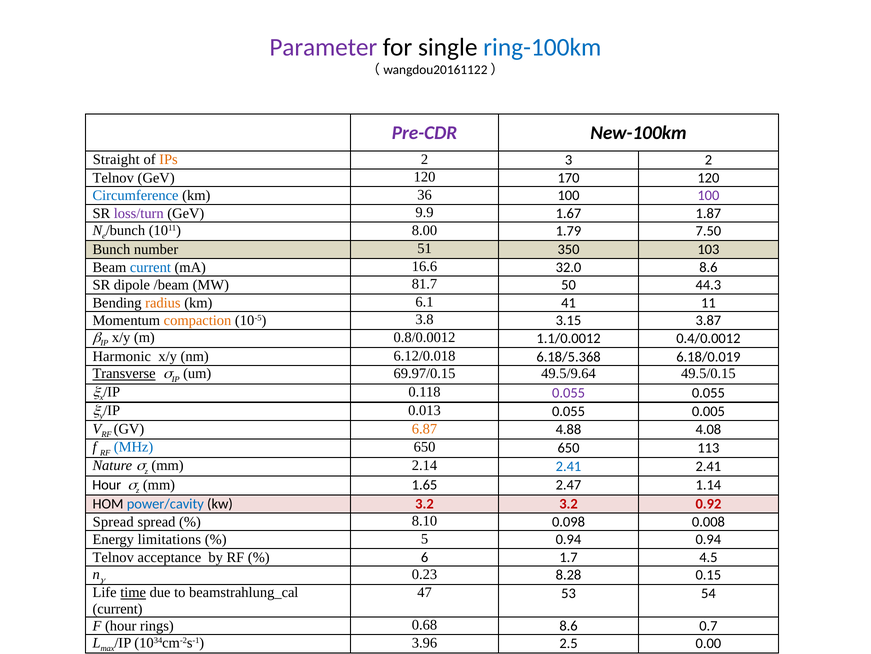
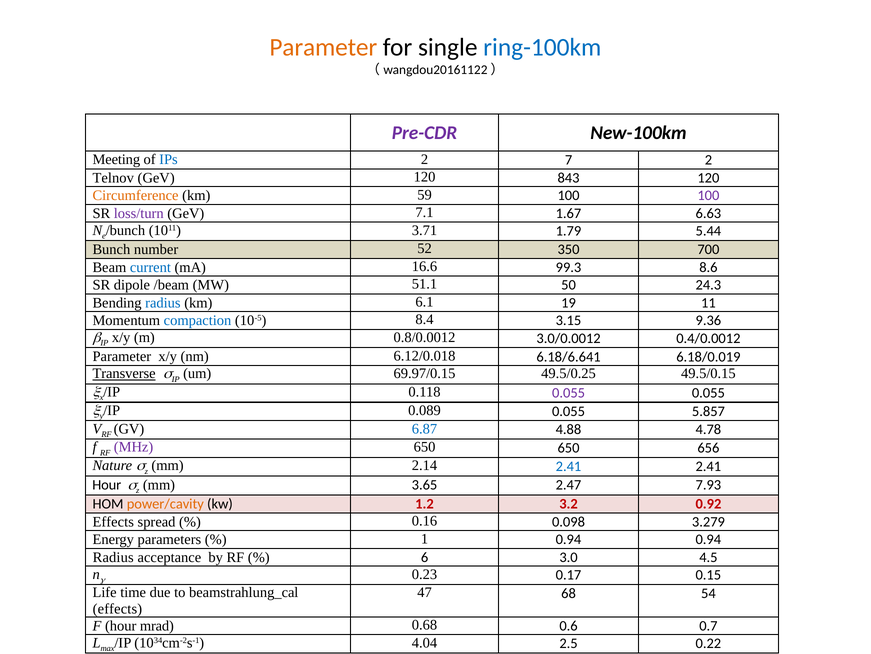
Parameter at (323, 48) colour: purple -> orange
Straight: Straight -> Meeting
IPs colour: orange -> blue
3: 3 -> 7
170: 170 -> 843
Circumference colour: blue -> orange
36: 36 -> 59
9.9: 9.9 -> 7.1
1.87: 1.87 -> 6.63
8.00: 8.00 -> 3.71
7.50: 7.50 -> 5.44
51: 51 -> 52
103: 103 -> 700
32.0: 32.0 -> 99.3
81.7: 81.7 -> 51.1
44.3: 44.3 -> 24.3
radius at (163, 302) colour: orange -> blue
41: 41 -> 19
compaction colour: orange -> blue
3.8: 3.8 -> 8.4
3.87: 3.87 -> 9.36
1.1/0.0012: 1.1/0.0012 -> 3.0/0.0012
Harmonic at (122, 356): Harmonic -> Parameter
6.18/5.368: 6.18/5.368 -> 6.18/6.641
49.5/9.64: 49.5/9.64 -> 49.5/0.25
0.013: 0.013 -> 0.089
0.005: 0.005 -> 5.857
6.87 colour: orange -> blue
4.08: 4.08 -> 4.78
MHz colour: blue -> purple
113: 113 -> 656
1.65: 1.65 -> 3.65
1.14: 1.14 -> 7.93
power/cavity colour: blue -> orange
kw 3.2: 3.2 -> 1.2
Spread at (113, 521): Spread -> Effects
8.10: 8.10 -> 0.16
0.008: 0.008 -> 3.279
limitations: limitations -> parameters
5: 5 -> 1
Telnov at (113, 557): Telnov -> Radius
1.7: 1.7 -> 3.0
8.28: 8.28 -> 0.17
time underline: present -> none
53: 53 -> 68
current at (118, 608): current -> effects
rings: rings -> mrad
0.68 8.6: 8.6 -> 0.6
3.96: 3.96 -> 4.04
0.00: 0.00 -> 0.22
